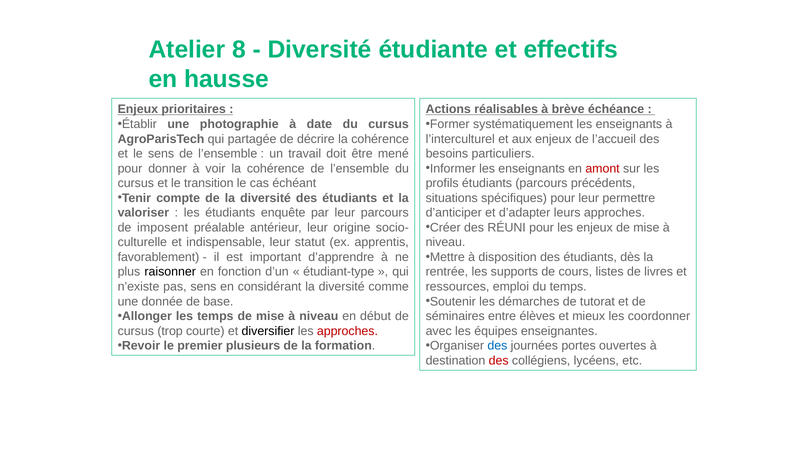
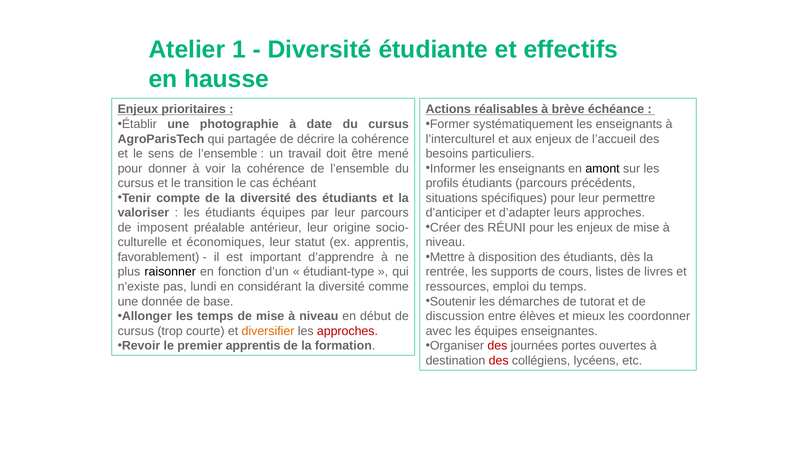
8: 8 -> 1
amont colour: red -> black
étudiants enquête: enquête -> équipes
indispensable: indispensable -> économiques
pas sens: sens -> lundi
séminaires: séminaires -> discussion
diversifier colour: black -> orange
premier plusieurs: plusieurs -> apprentis
des at (497, 346) colour: blue -> red
